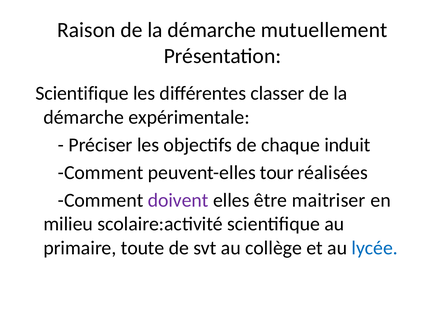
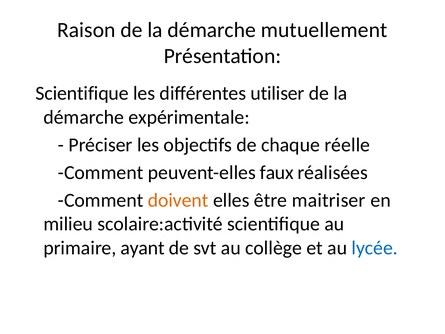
classer: classer -> utiliser
induit: induit -> réelle
tour: tour -> faux
doivent colour: purple -> orange
toute: toute -> ayant
